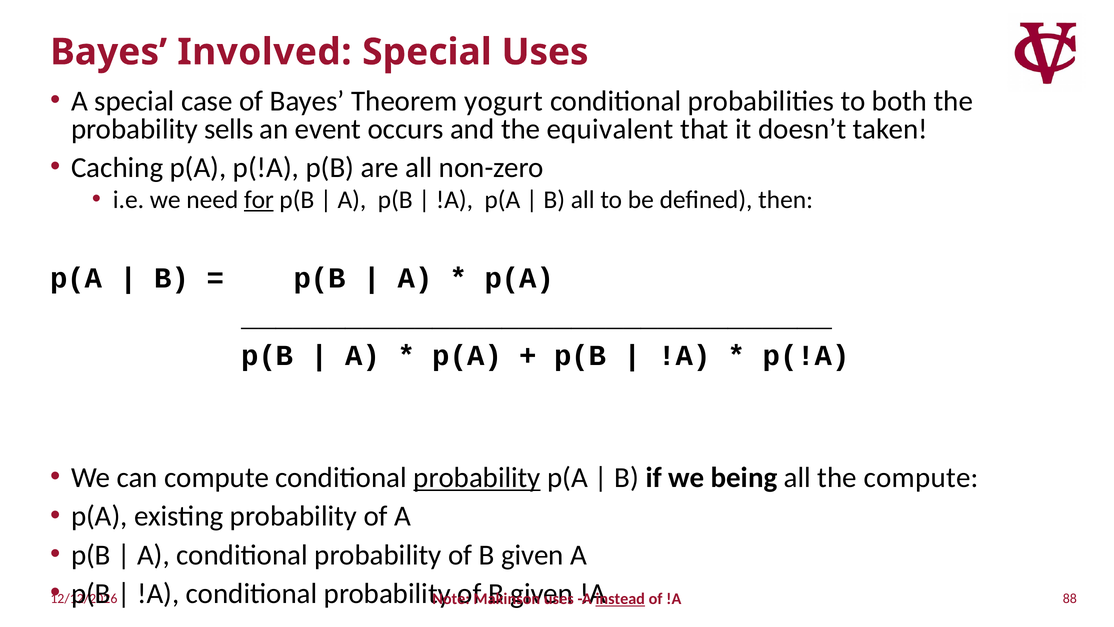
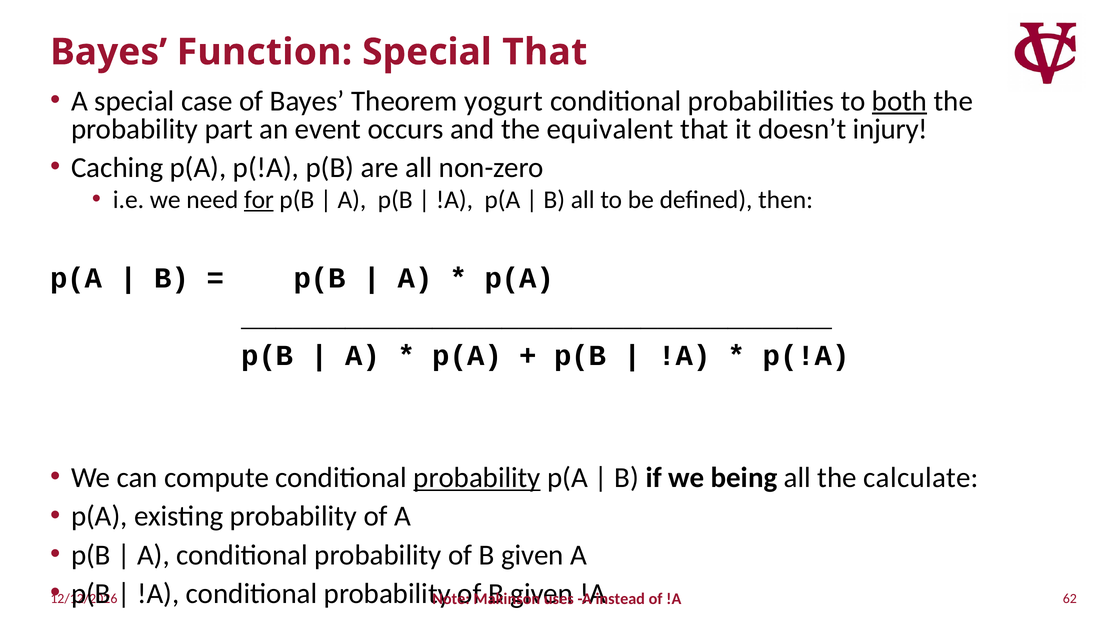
Involved: Involved -> Function
Special Uses: Uses -> That
both underline: none -> present
sells: sells -> part
taken: taken -> injury
the compute: compute -> calculate
instead underline: present -> none
88: 88 -> 62
